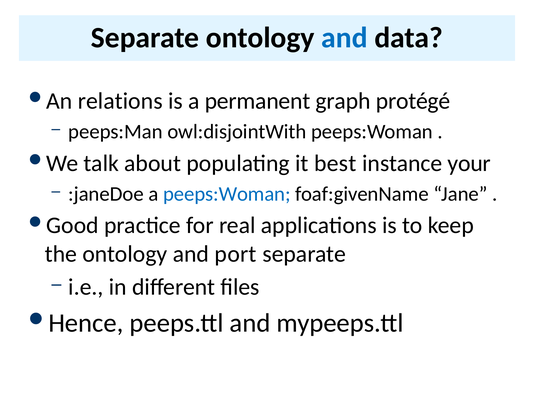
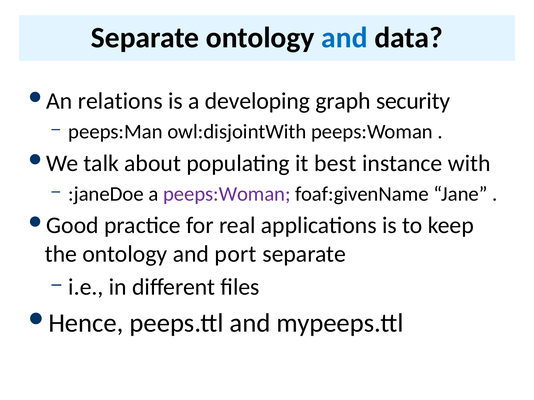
permanent: permanent -> developing
protégé: protégé -> security
your: your -> with
peeps:Woman at (227, 194) colour: blue -> purple
